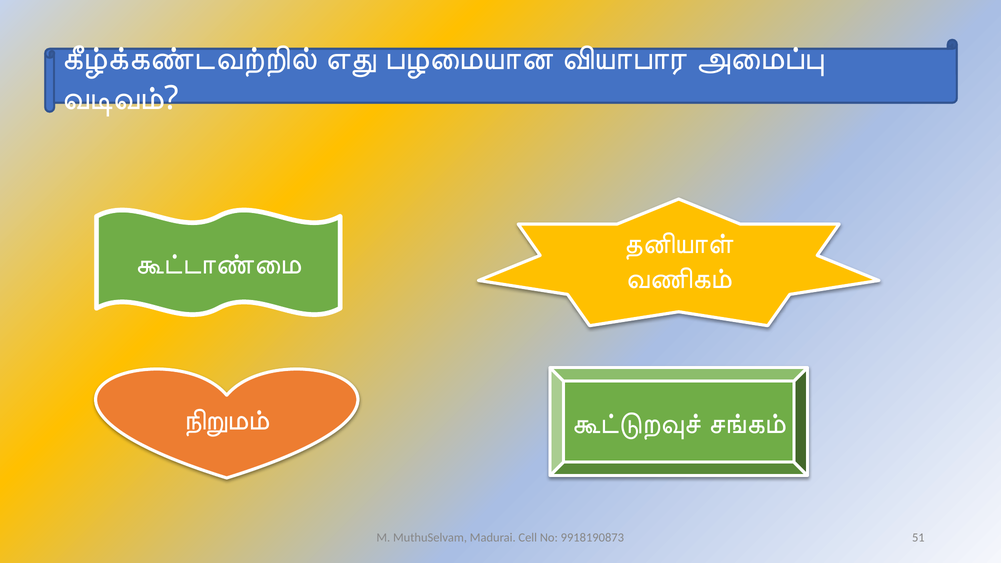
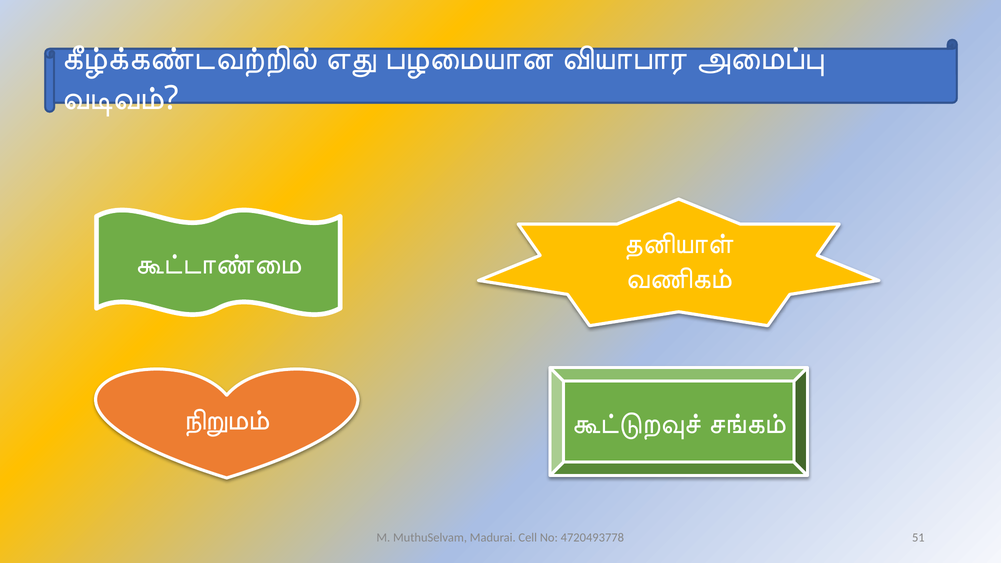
9918190873: 9918190873 -> 4720493778
